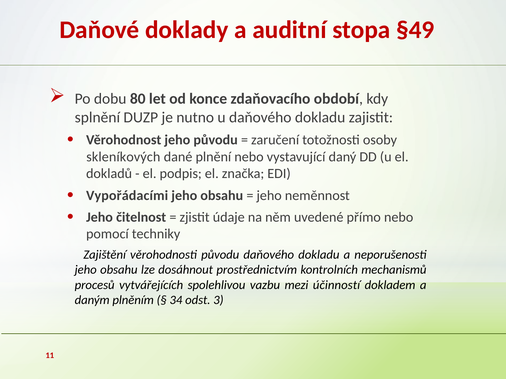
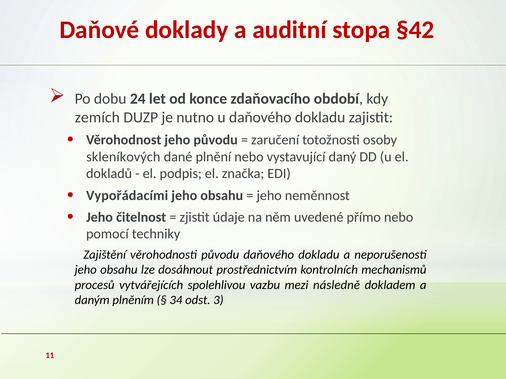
§49: §49 -> §42
80: 80 -> 24
splnění: splnění -> zemích
účinností: účinností -> následně
